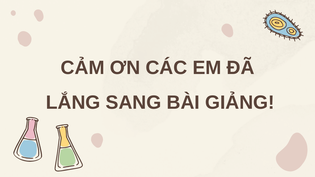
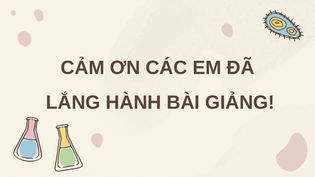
SANG: SANG -> HÀNH
